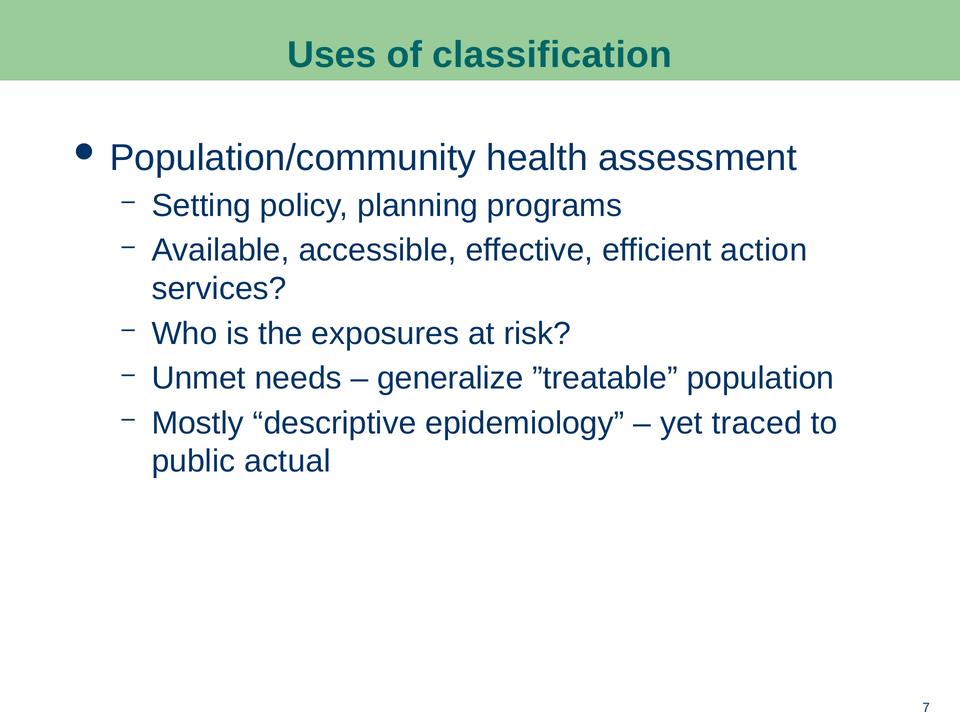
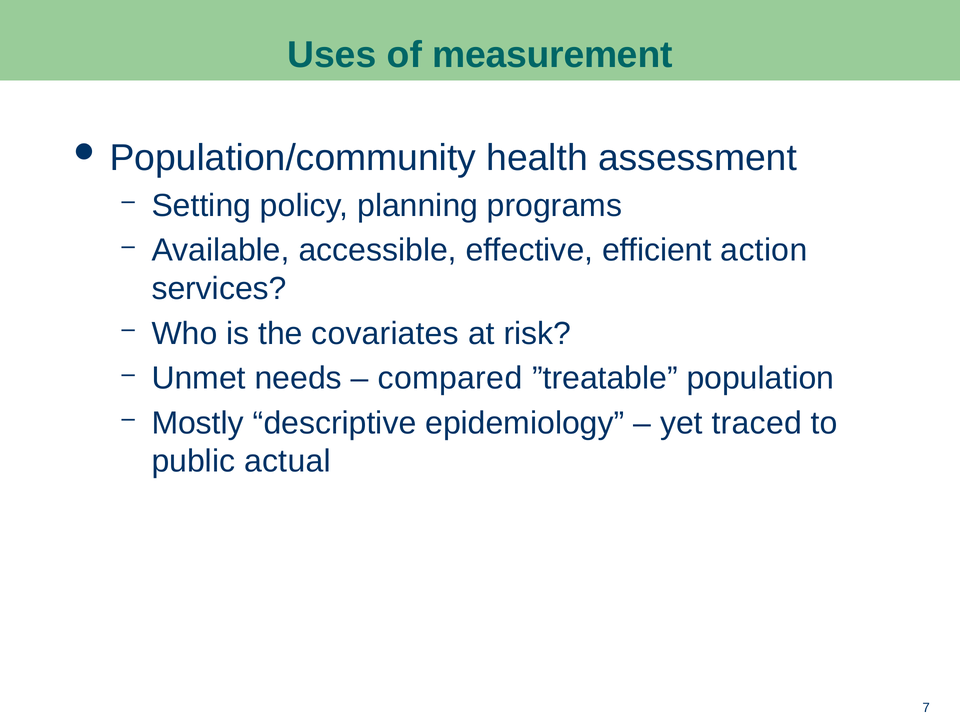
classification: classification -> measurement
exposures: exposures -> covariates
generalize: generalize -> compared
